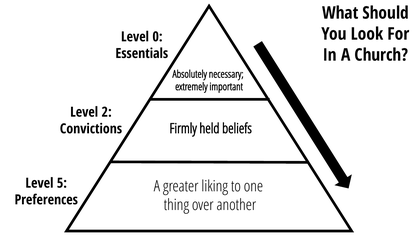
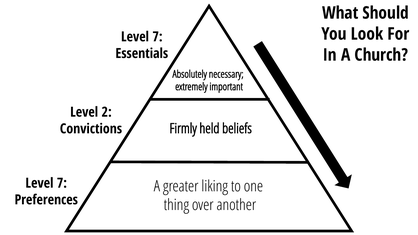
0 at (158, 37): 0 -> 7
5 at (62, 183): 5 -> 7
